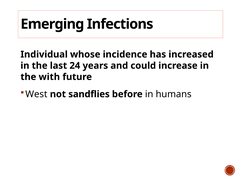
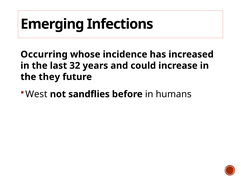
Individual: Individual -> Occurring
24: 24 -> 32
with: with -> they
